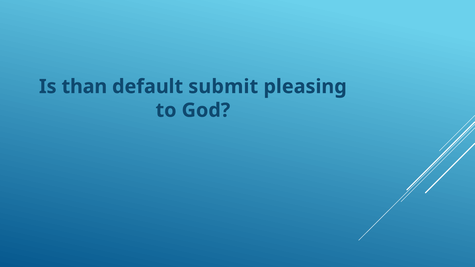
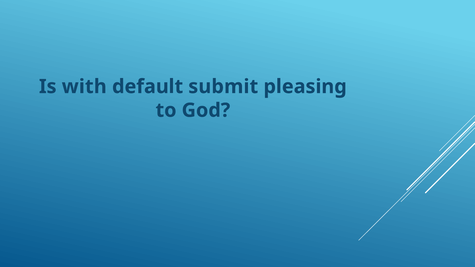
than: than -> with
